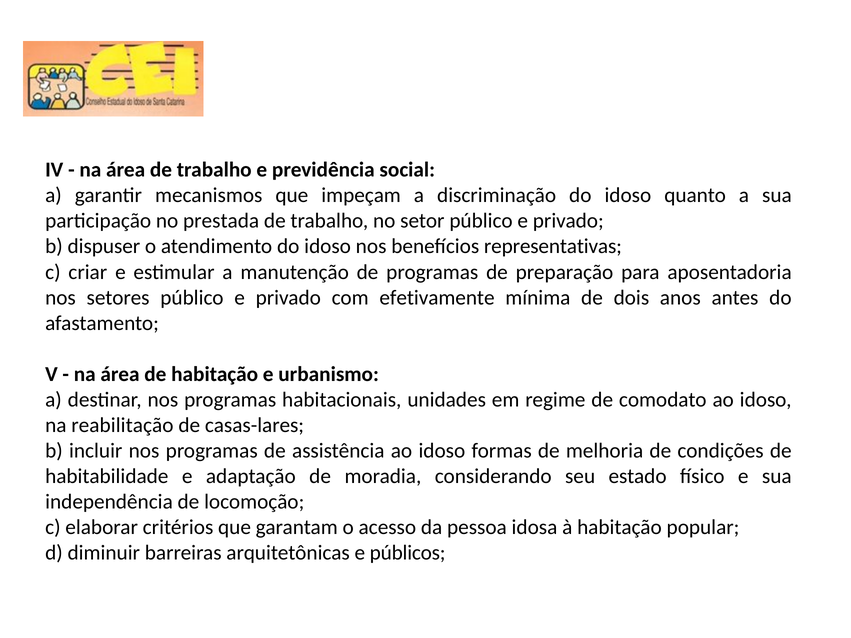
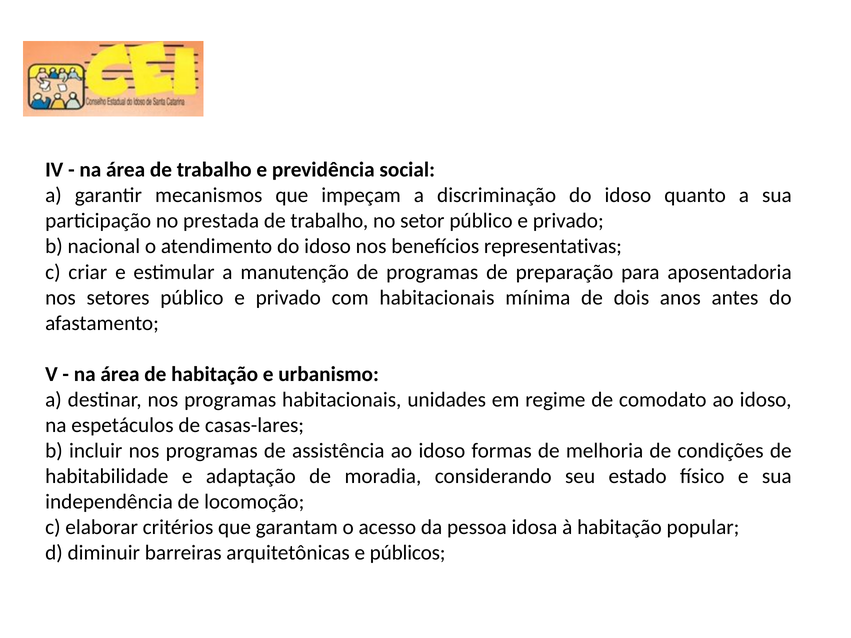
dispuser: dispuser -> nacional
com efetivamente: efetivamente -> habitacionais
reabilitação: reabilitação -> espetáculos
